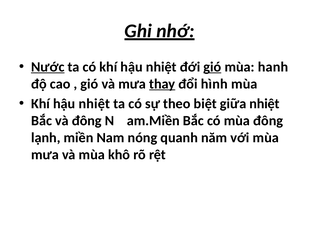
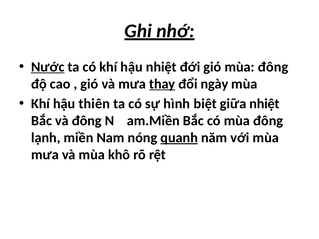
gió at (212, 67) underline: present -> none
hanh at (273, 67): hanh -> đông
hình: hình -> ngày
nhiệt at (94, 104): nhiệt -> thiên
theo: theo -> hình
quanh underline: none -> present
